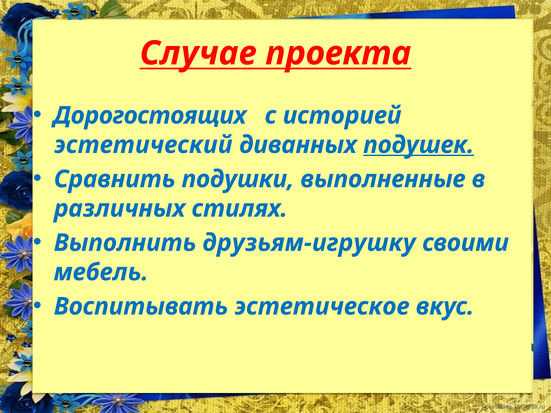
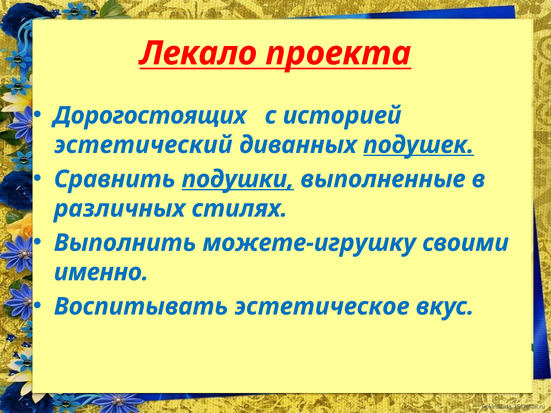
Случае: Случае -> Лекало
подушки underline: none -> present
друзьям-игрушку: друзьям-игрушку -> можете-игрушку
мебель: мебель -> именно
